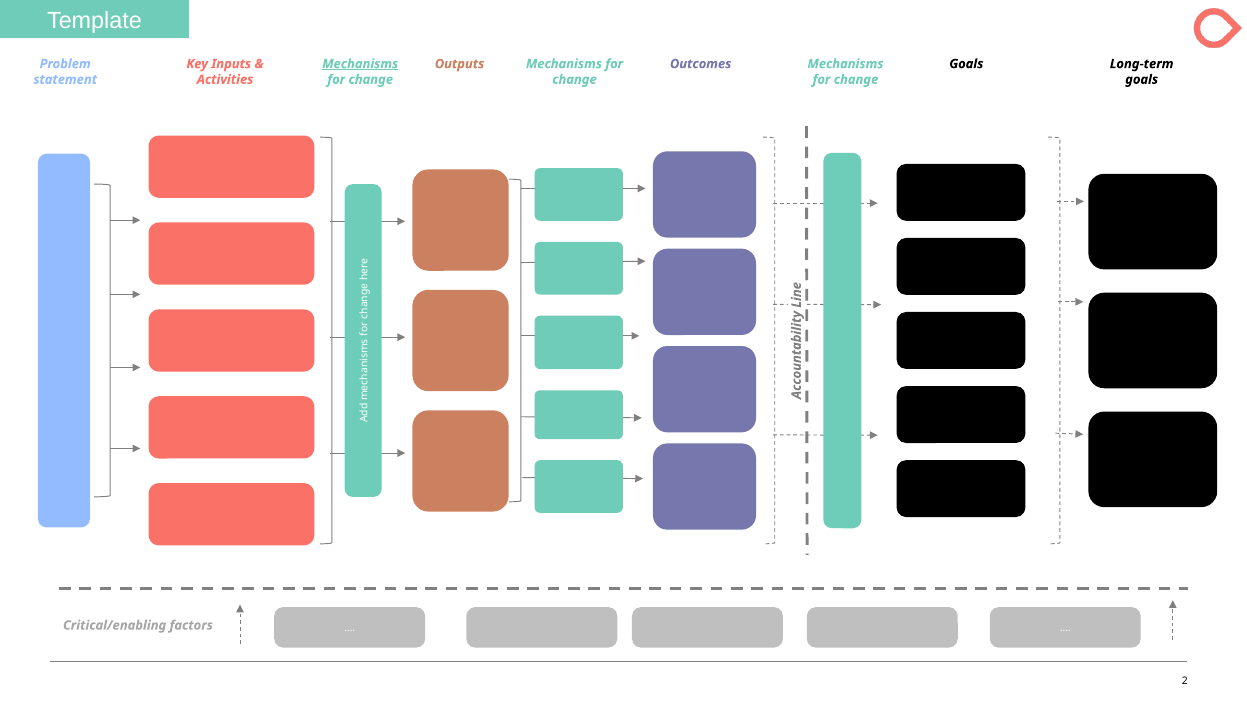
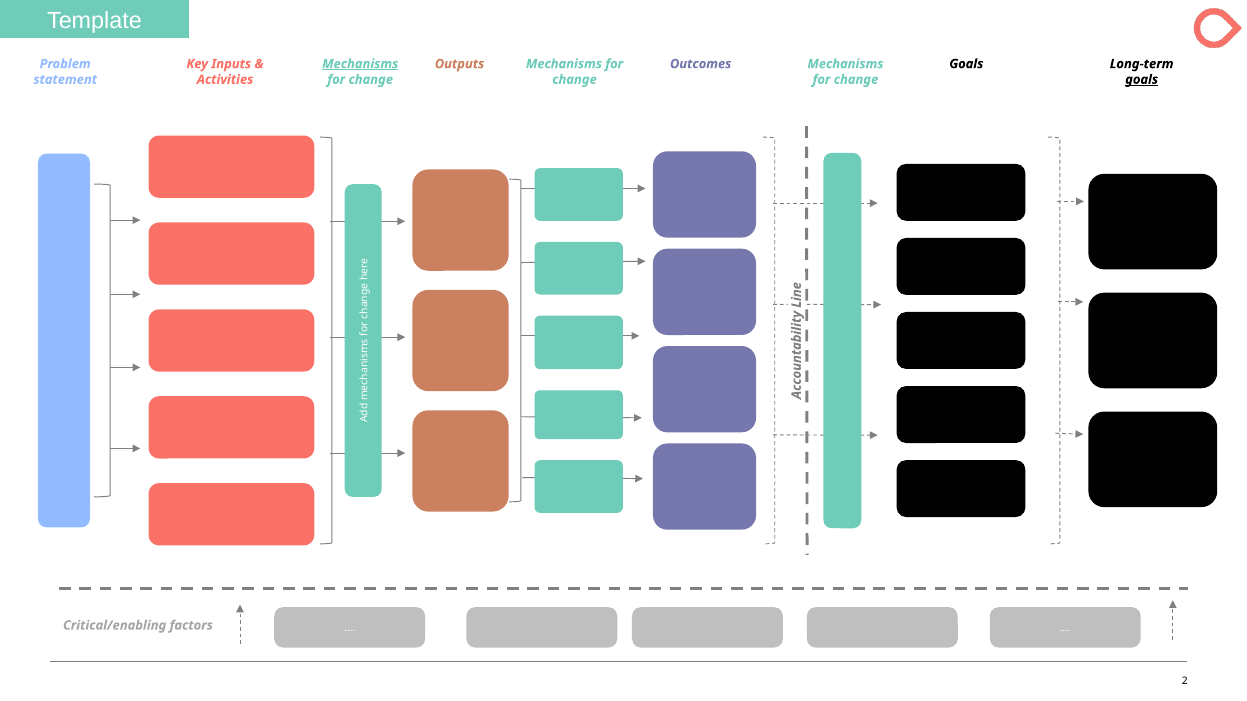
goals at (1142, 80) underline: none -> present
